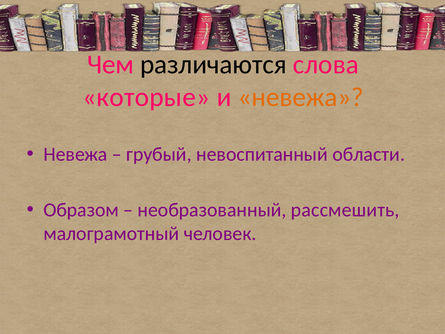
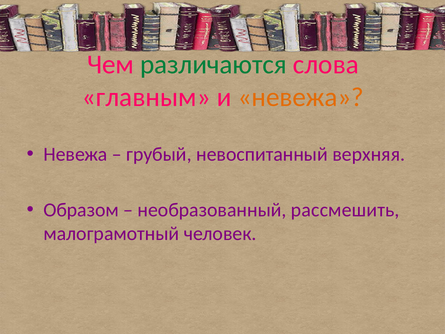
различаются colour: black -> green
которые: которые -> главным
области: области -> верхняя
